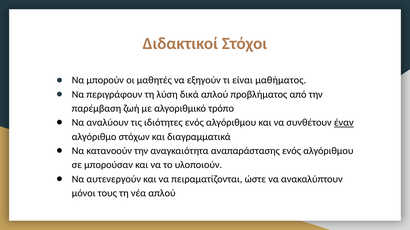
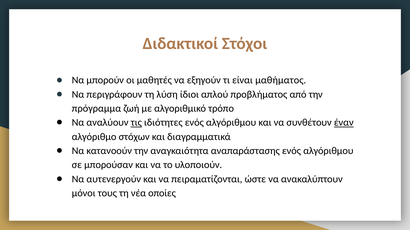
δικά: δικά -> ίδιοι
παρέμβαση: παρέμβαση -> πρόγραμμα
τις underline: none -> present
νέα απλού: απλού -> οποίες
